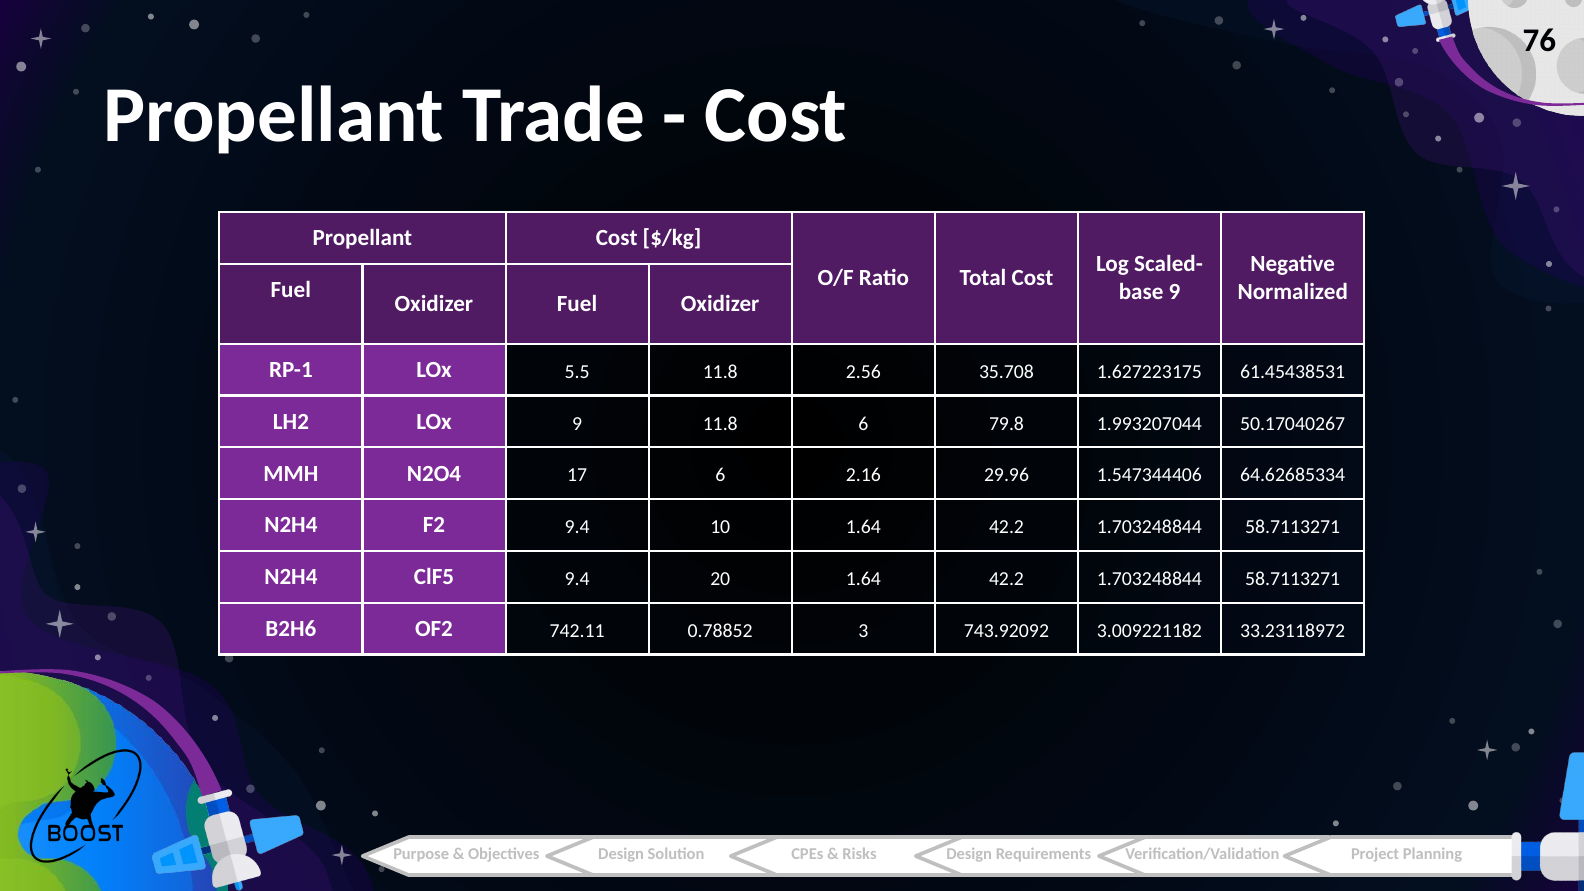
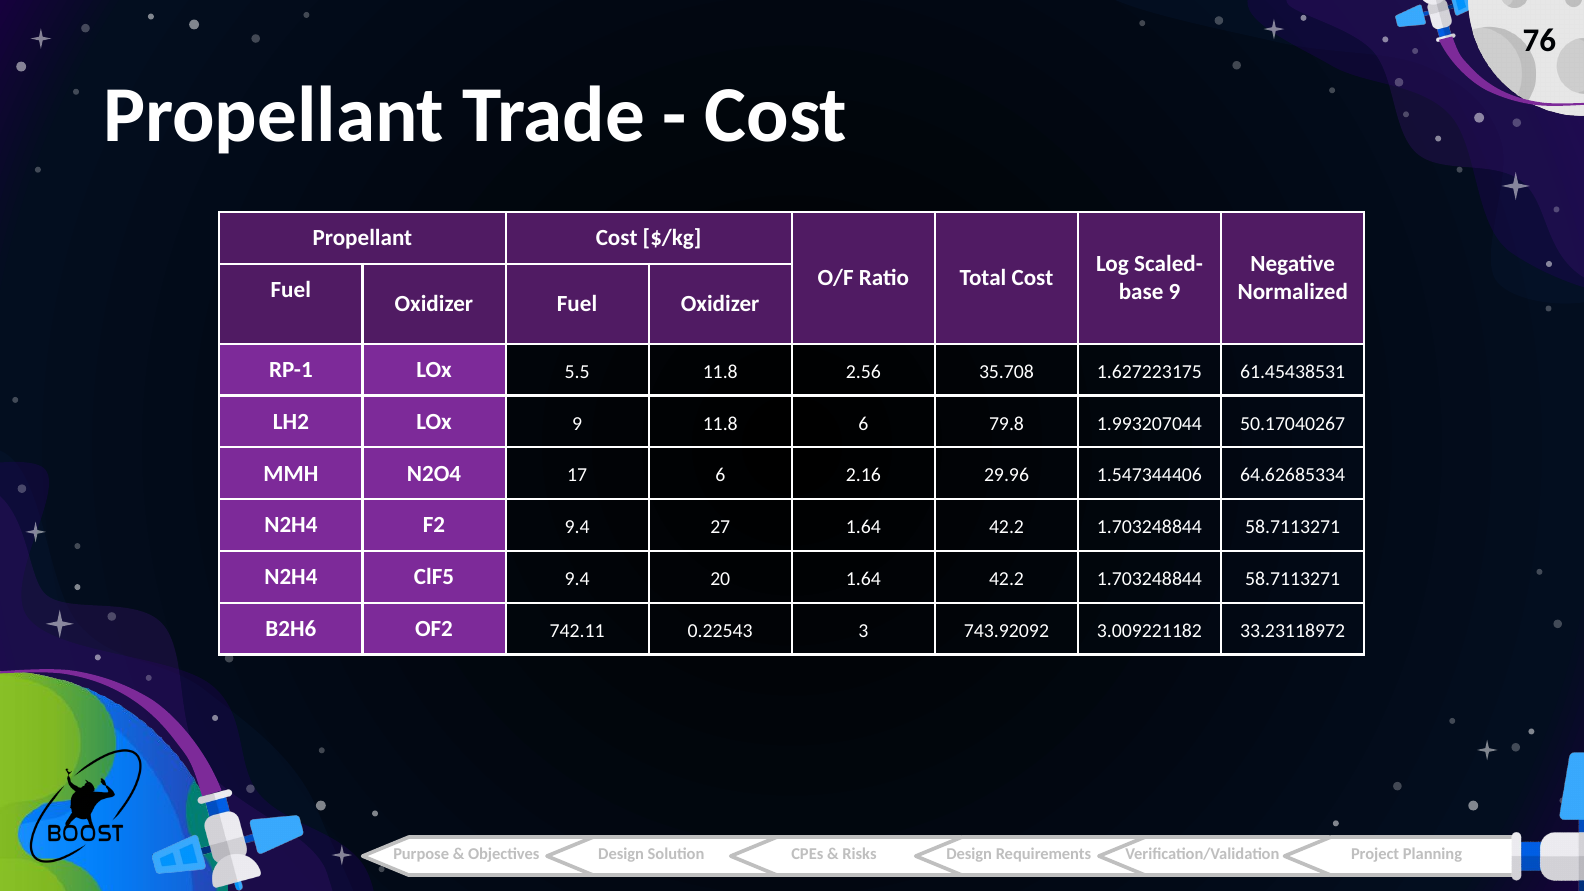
10: 10 -> 27
0.78852: 0.78852 -> 0.22543
